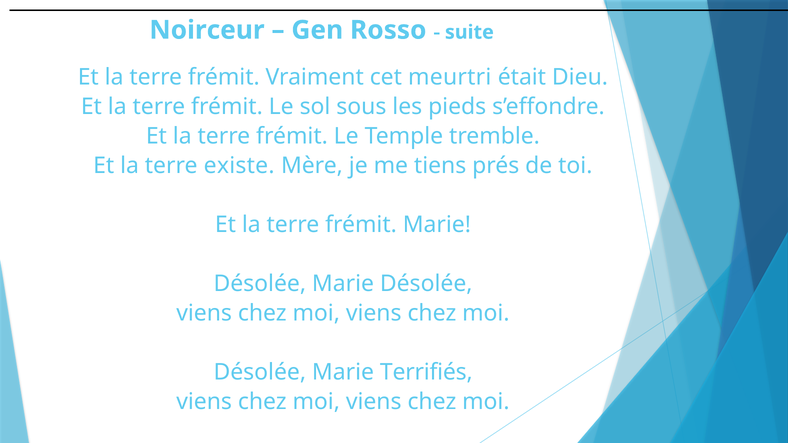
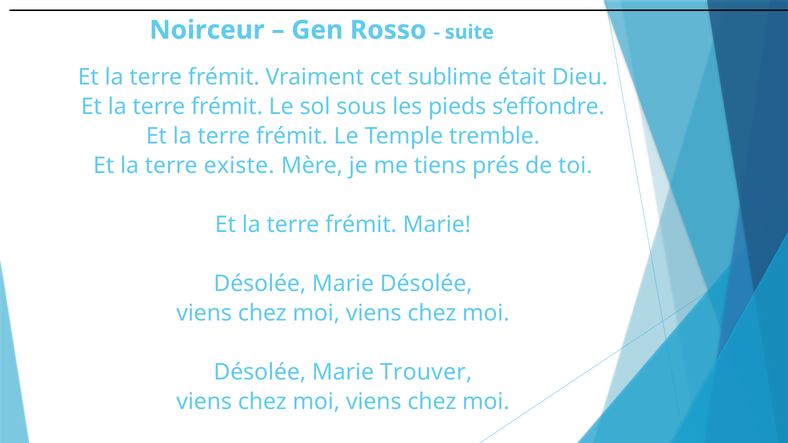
meurtri: meurtri -> sublime
Terrifiés: Terrifiés -> Trouver
